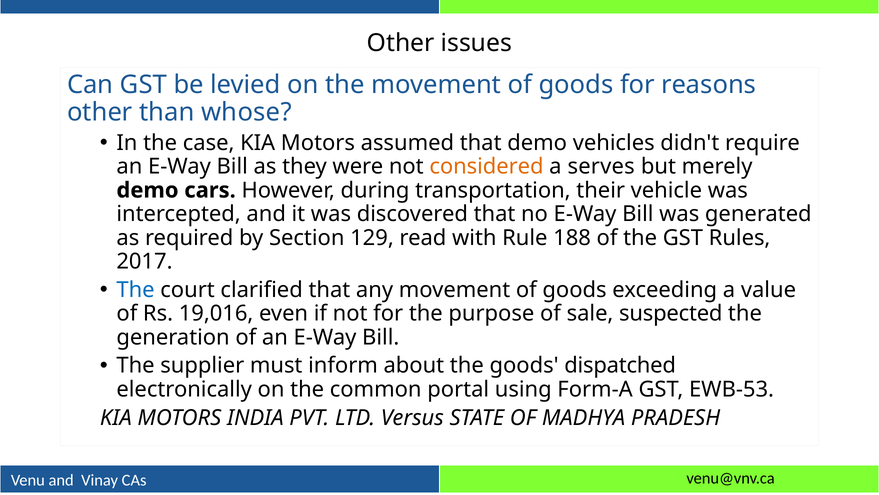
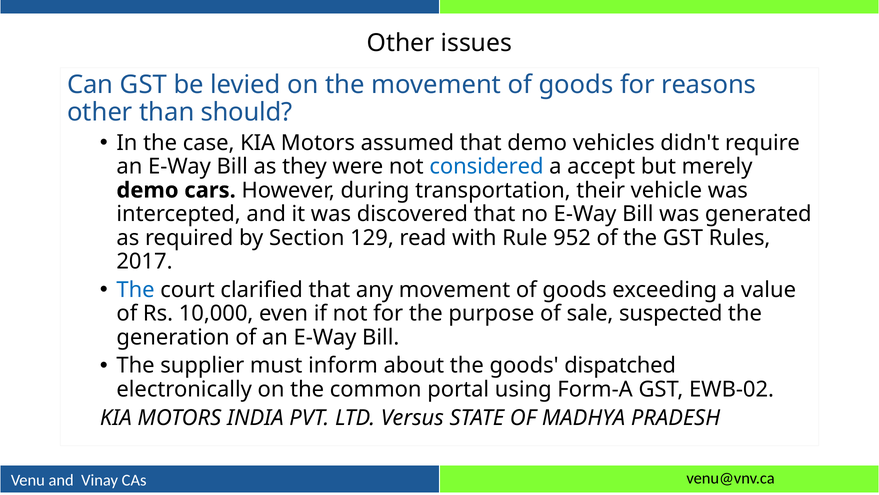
whose: whose -> should
considered colour: orange -> blue
serves: serves -> accept
188: 188 -> 952
19,016: 19,016 -> 10,000
EWB-53: EWB-53 -> EWB-02
